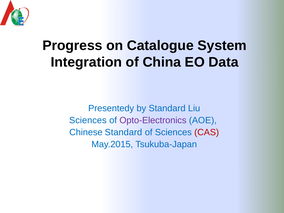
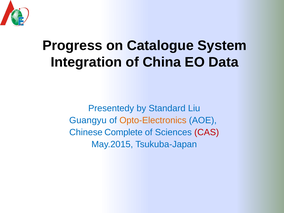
Sciences at (88, 120): Sciences -> Guangyu
Opto-Electronics colour: purple -> orange
Chinese Standard: Standard -> Complete
